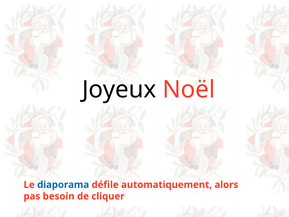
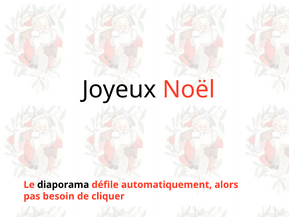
diaporama colour: blue -> black
